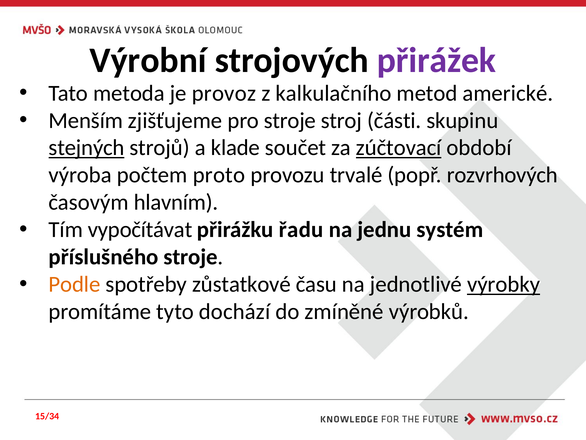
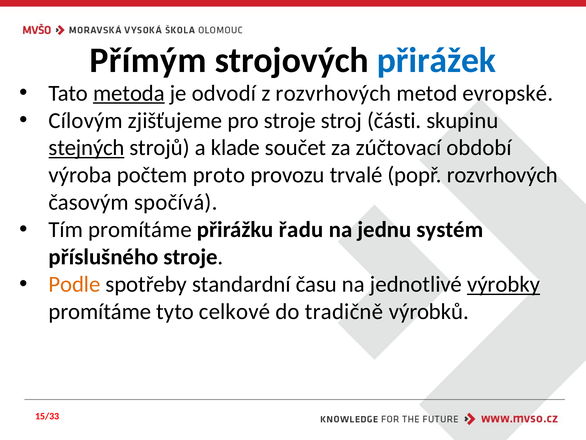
Výrobní: Výrobní -> Přímým
přirážek colour: purple -> blue
metoda underline: none -> present
provoz: provoz -> odvodí
z kalkulačního: kalkulačního -> rozvrhových
americké: americké -> evropské
Menším: Menším -> Cílovým
zúčtovací underline: present -> none
hlavním: hlavním -> spočívá
Tím vypočítávat: vypočítávat -> promítáme
zůstatkové: zůstatkové -> standardní
dochází: dochází -> celkové
zmíněné: zmíněné -> tradičně
15/34: 15/34 -> 15/33
